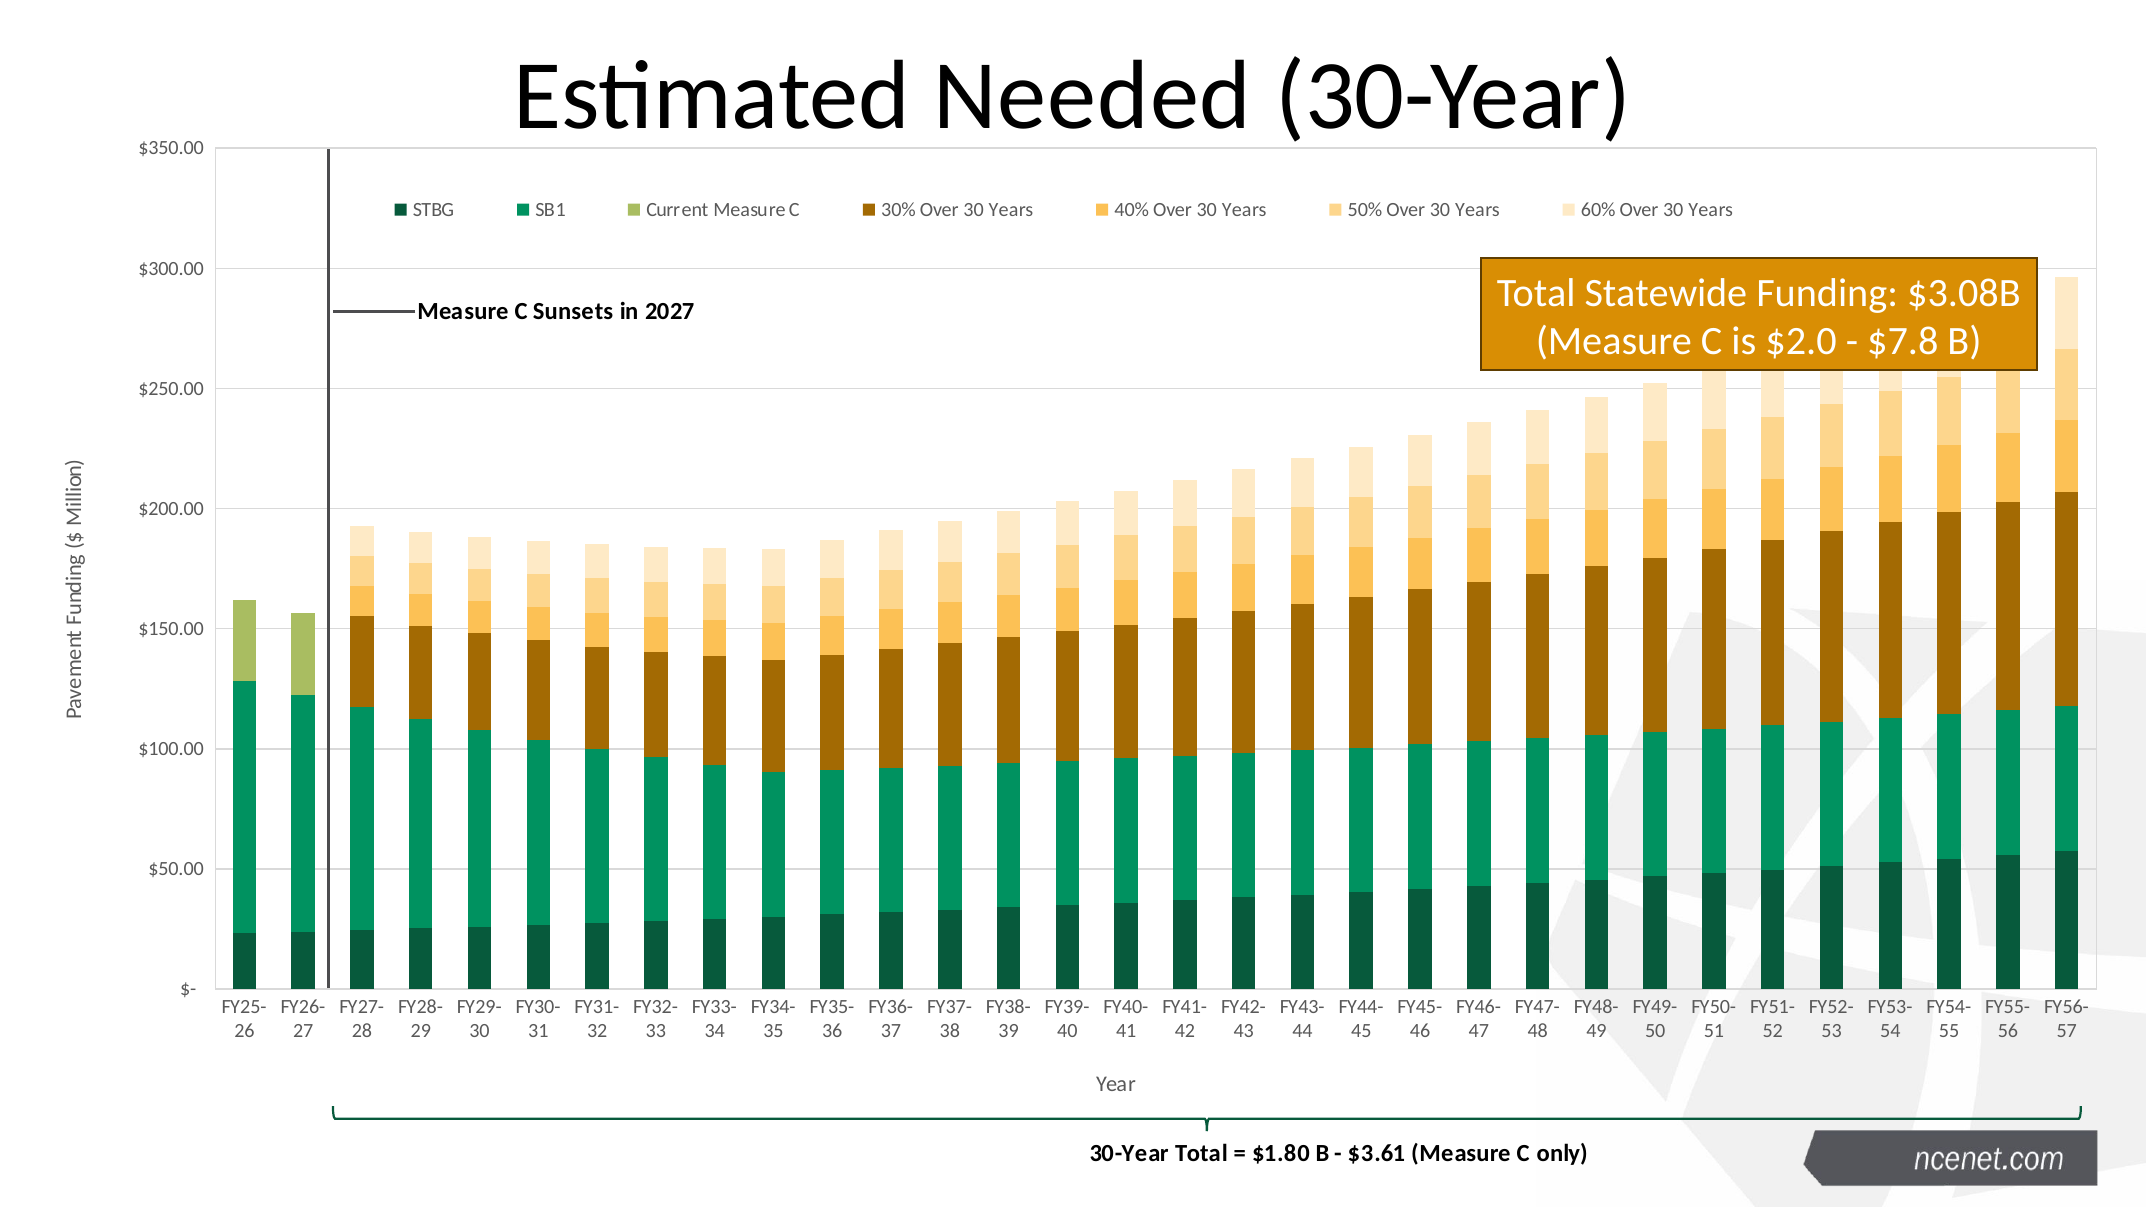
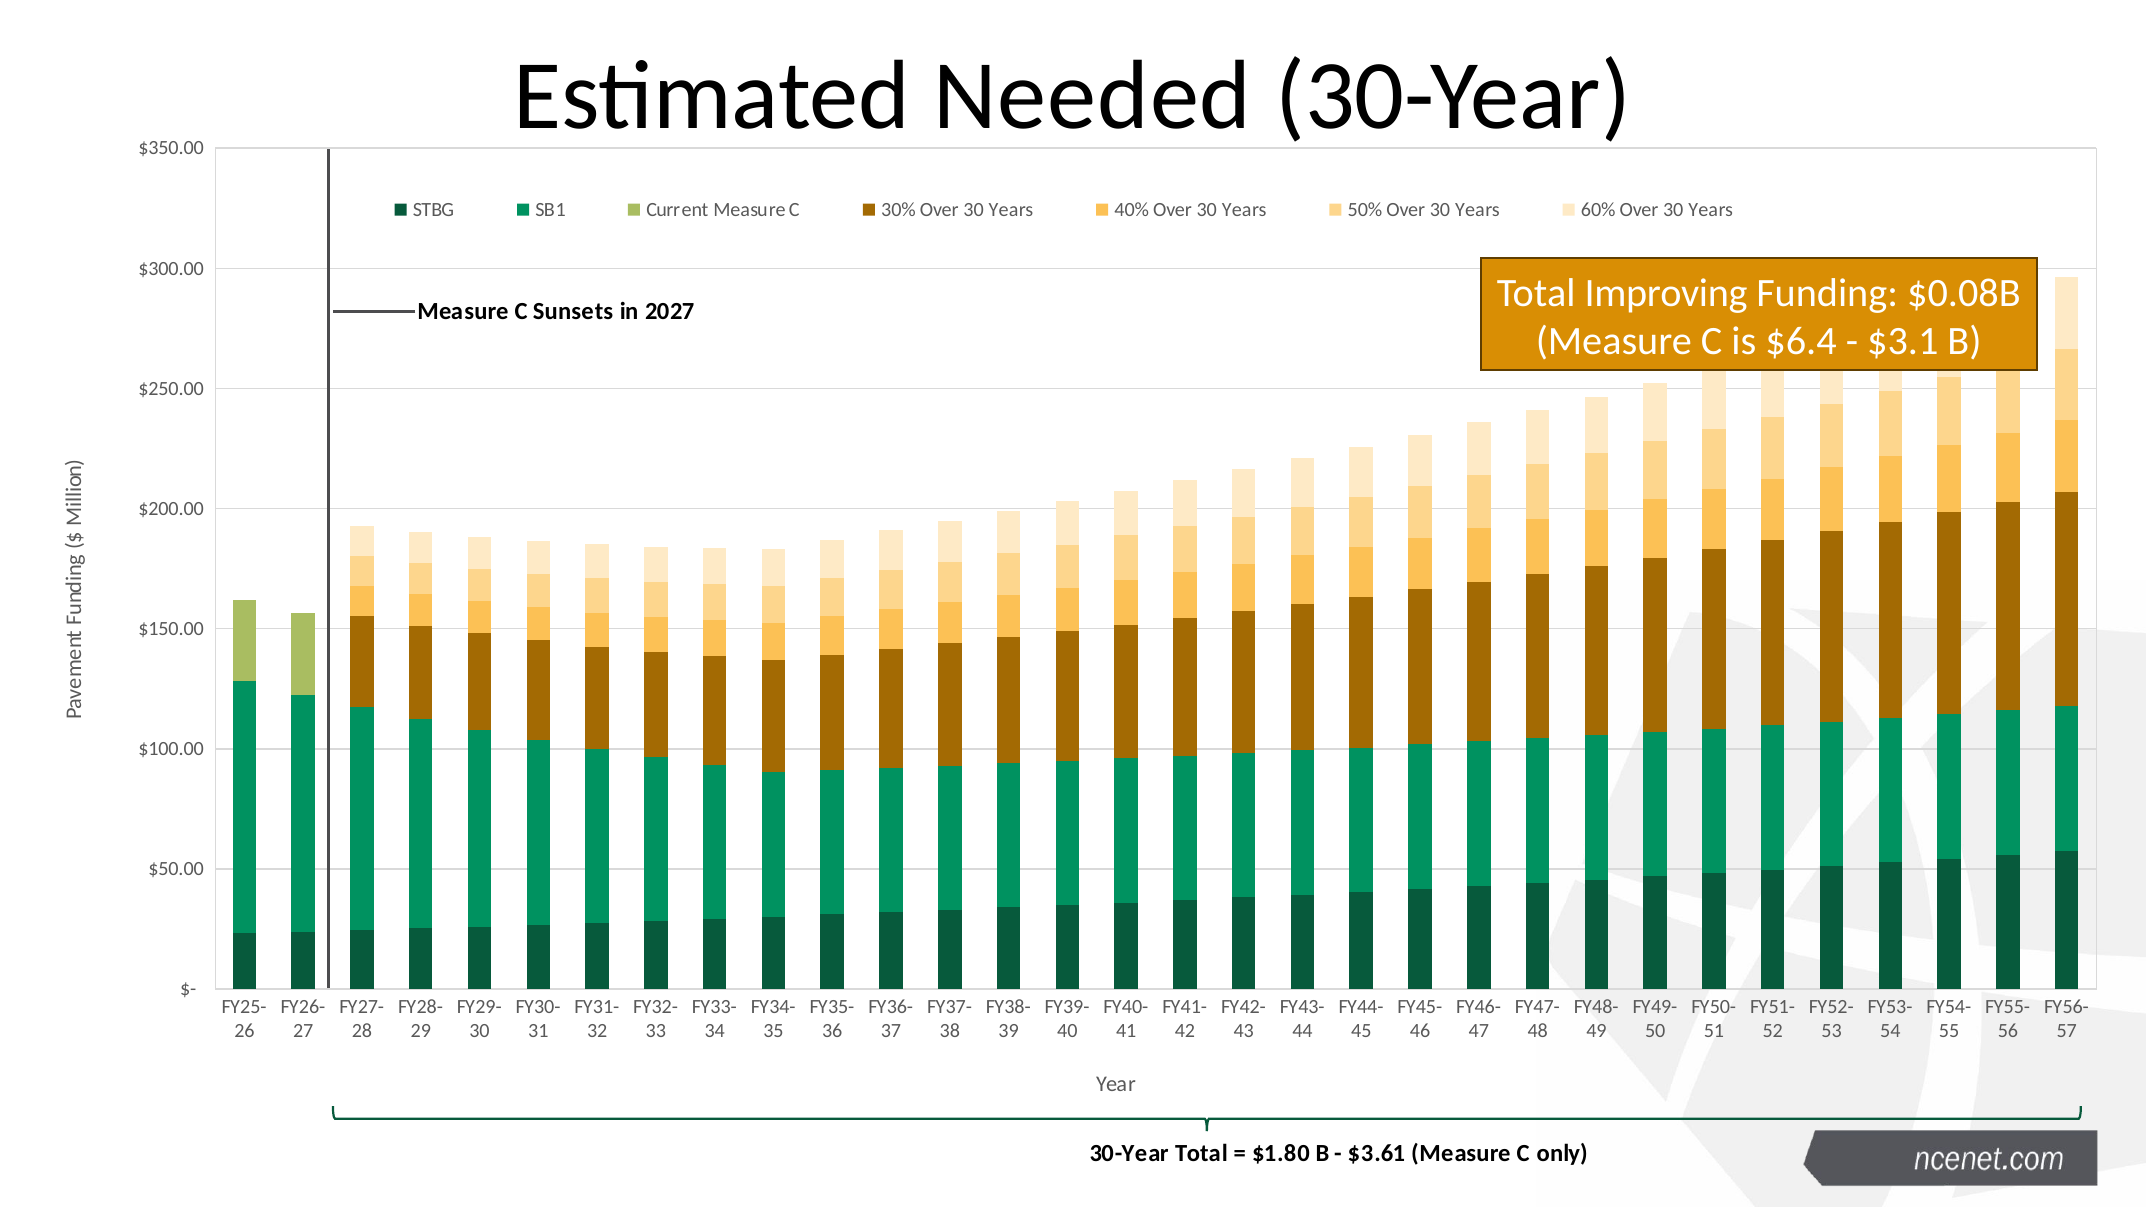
Statewide: Statewide -> Improving
$3.08B: $3.08B -> $0.08B
$2.0: $2.0 -> $6.4
$7.8: $7.8 -> $3.1
